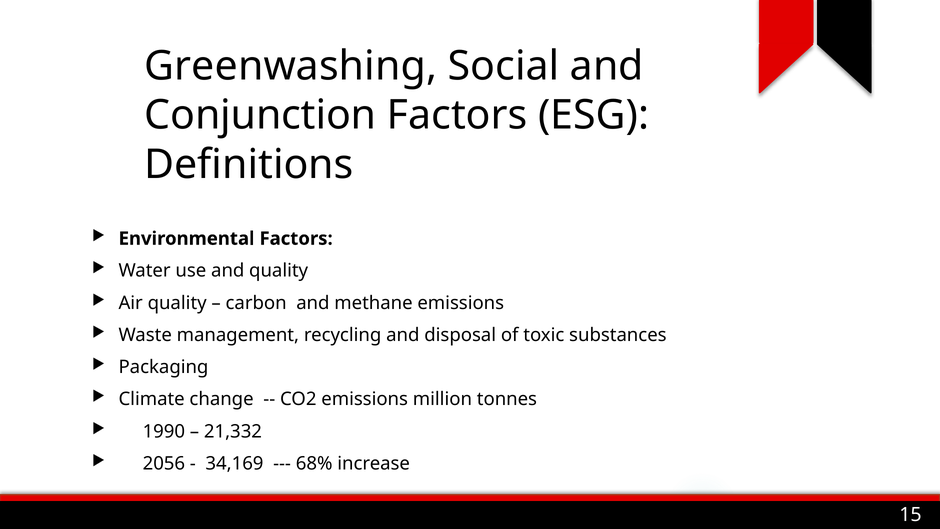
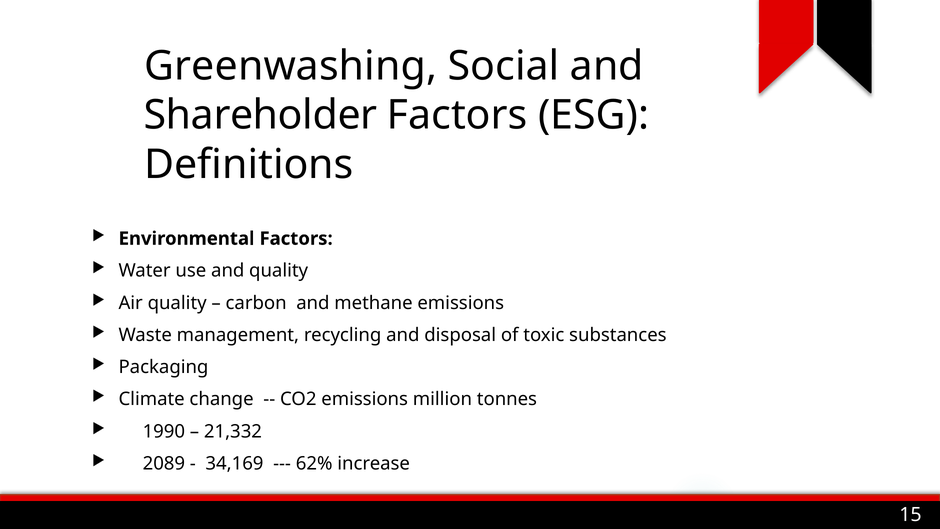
Conjunction: Conjunction -> Shareholder
2056: 2056 -> 2089
68%: 68% -> 62%
